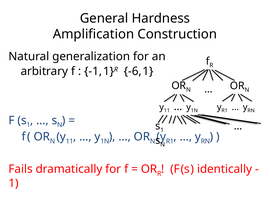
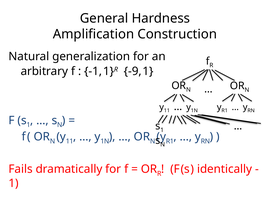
-6: -6 -> -9
